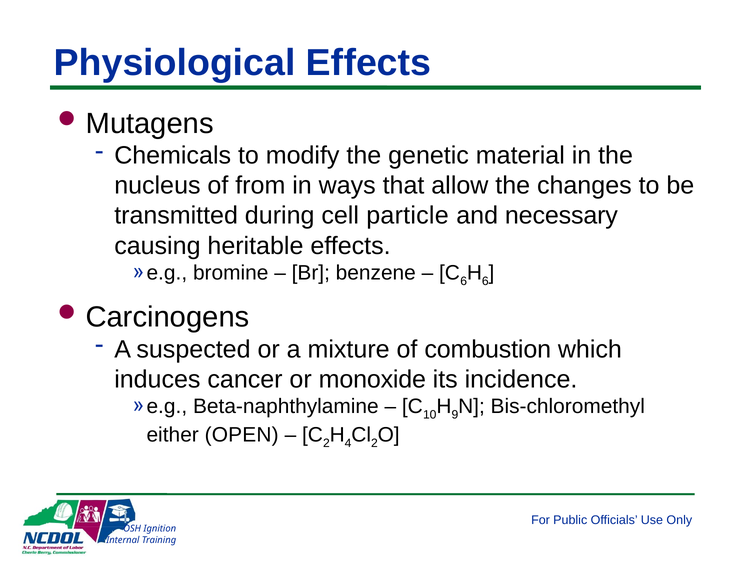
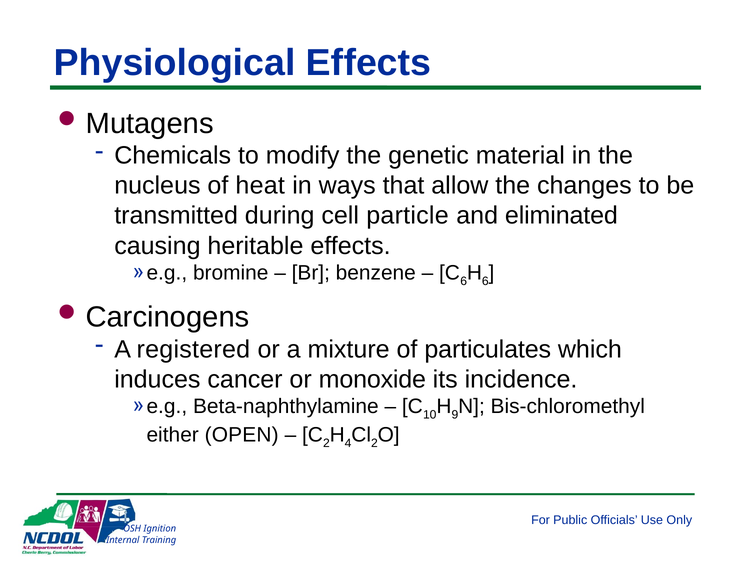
from: from -> heat
necessary: necessary -> eliminated
suspected: suspected -> registered
combustion: combustion -> particulates
